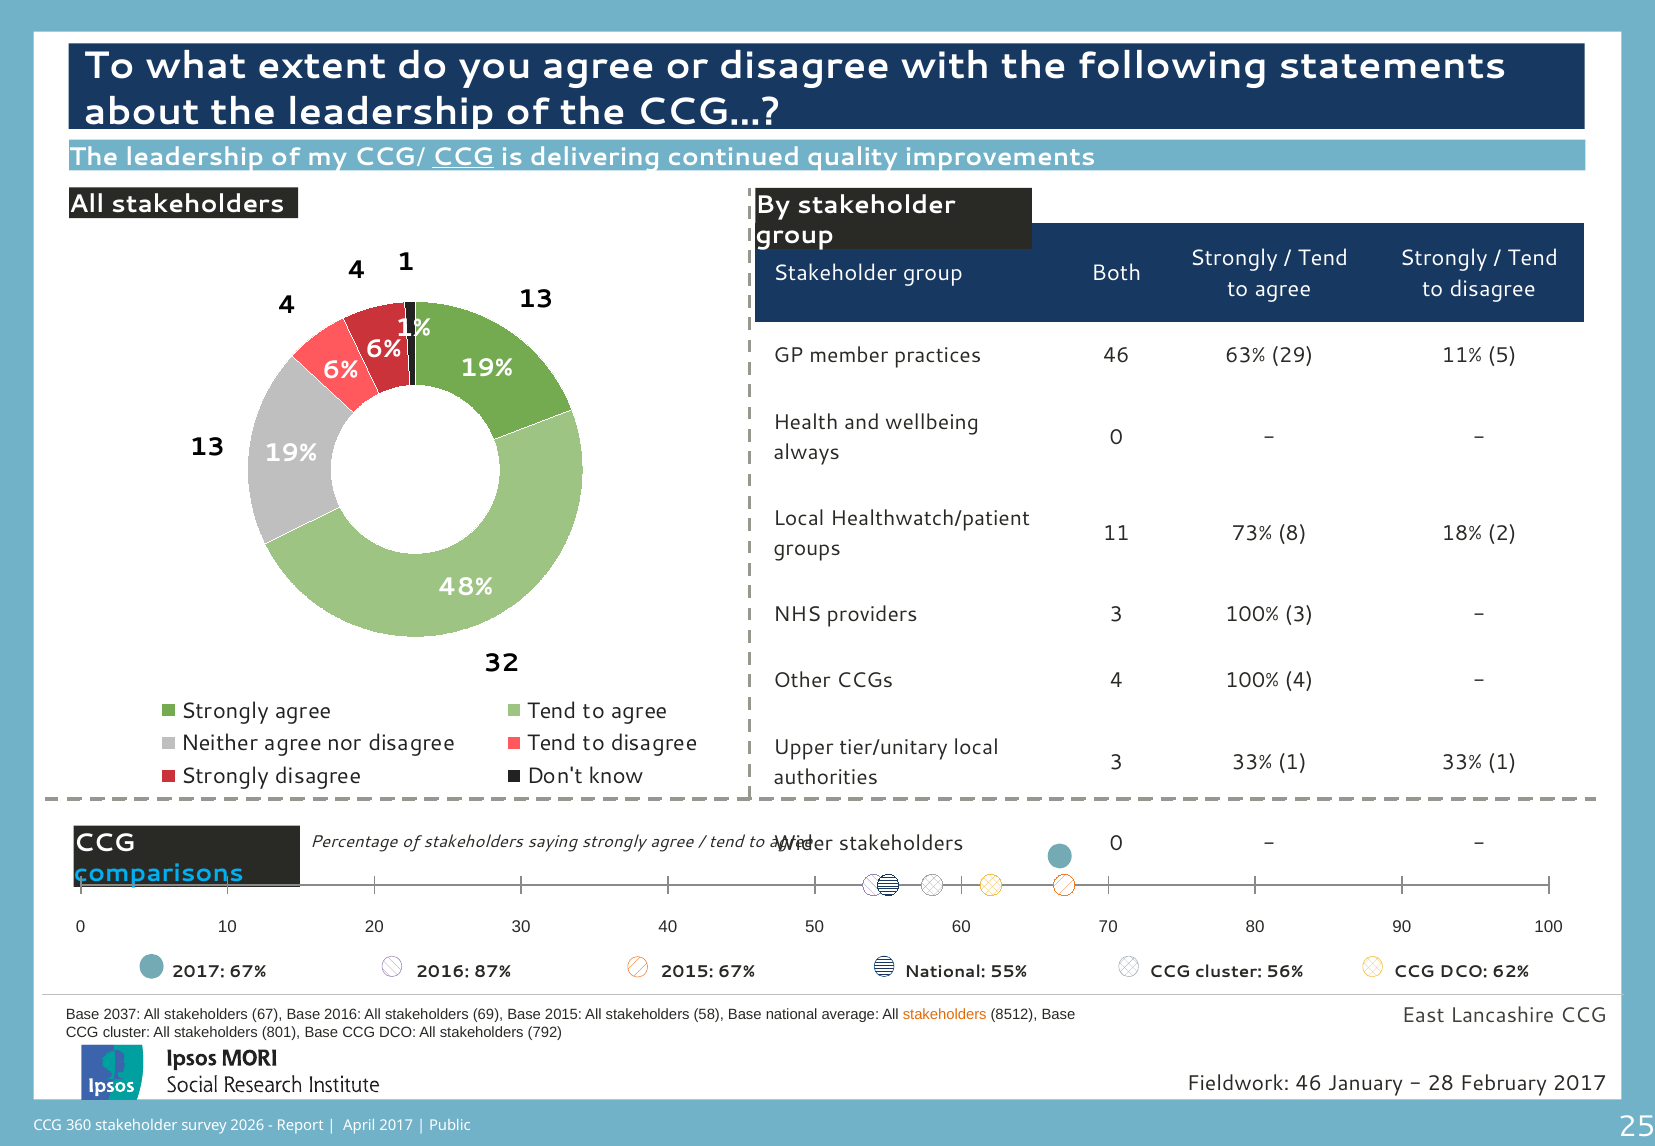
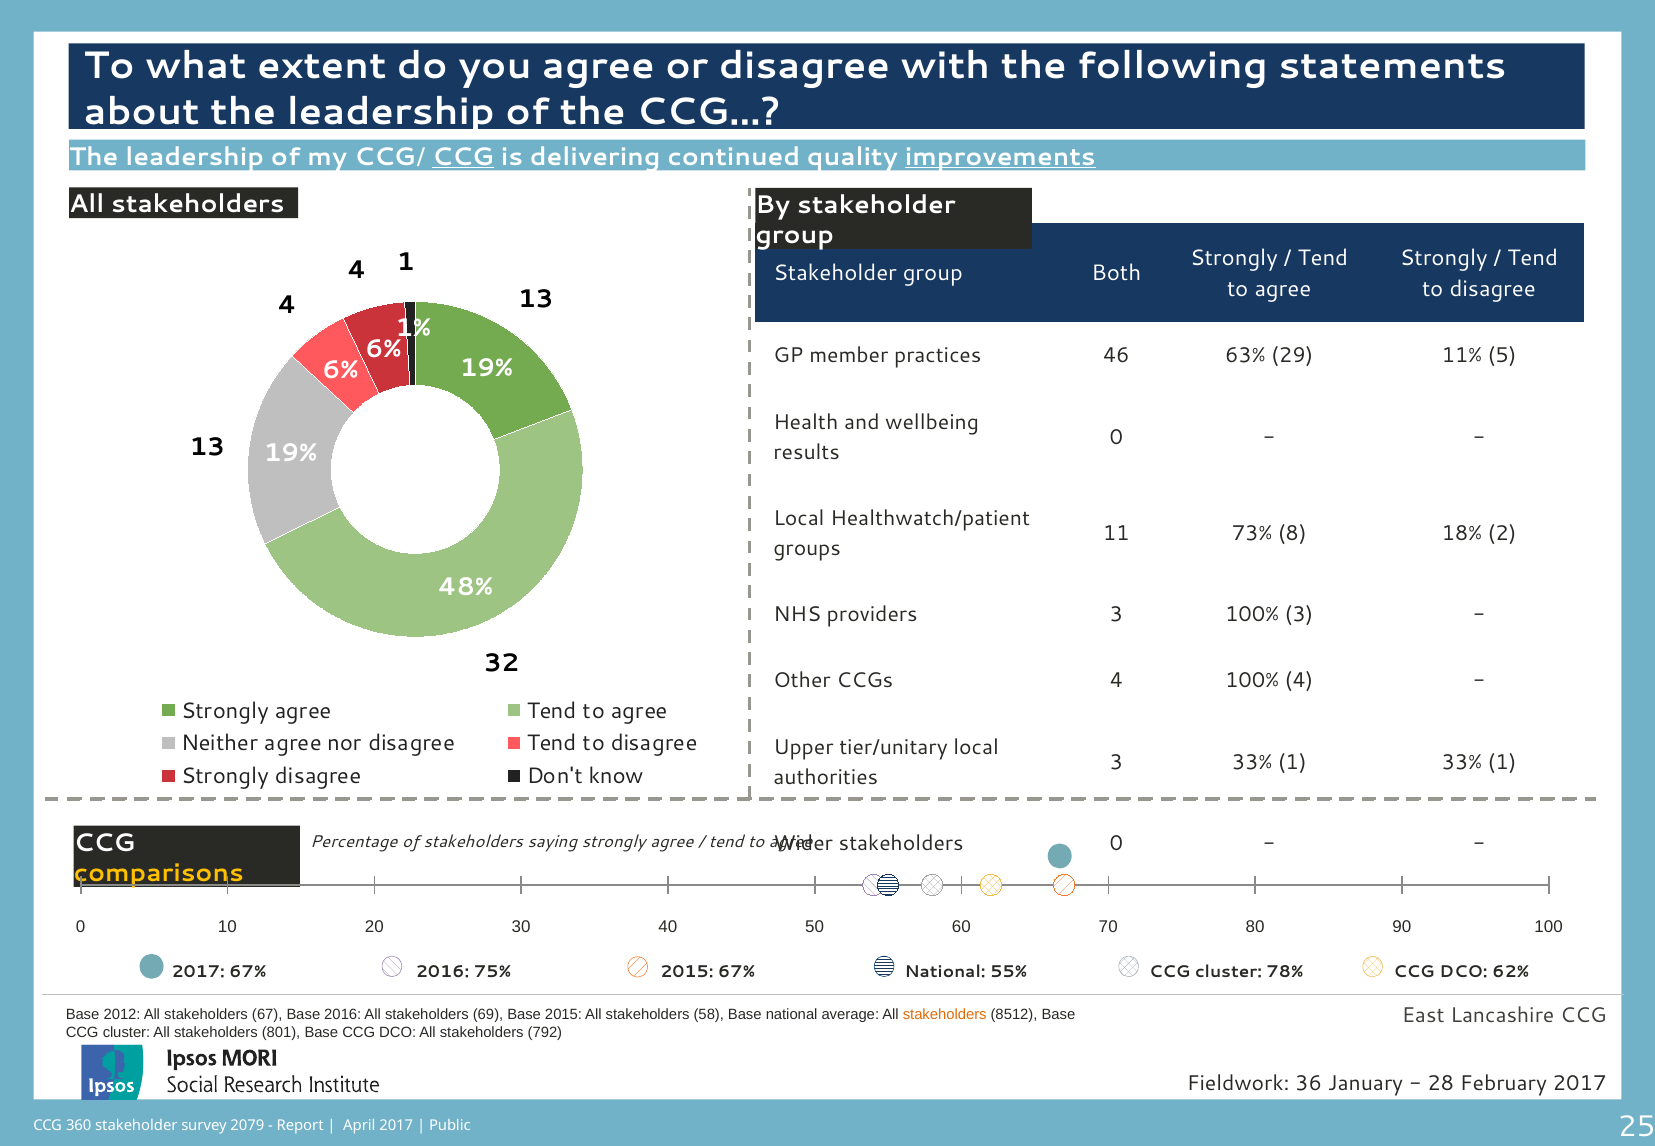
improvements underline: none -> present
always: always -> results
comparisons colour: light blue -> yellow
87%: 87% -> 75%
56%: 56% -> 78%
2037: 2037 -> 2012
Fieldwork 46: 46 -> 36
2026: 2026 -> 2079
